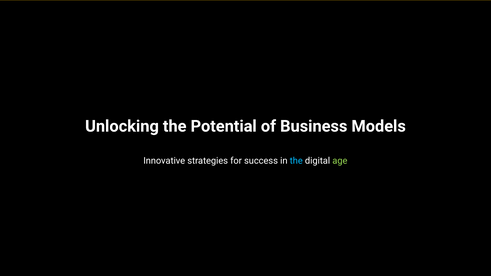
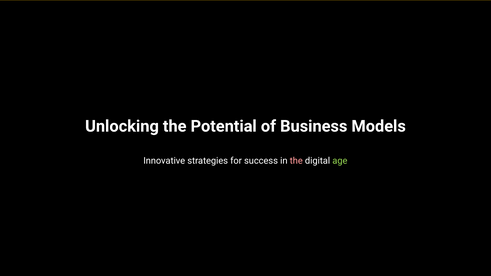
the at (296, 161) colour: light blue -> pink
